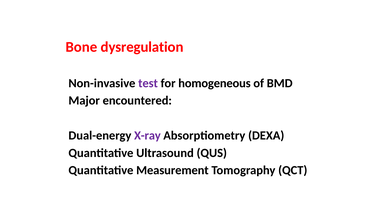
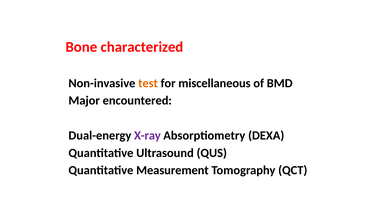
dysregulation: dysregulation -> characterized
test colour: purple -> orange
homogeneous: homogeneous -> miscellaneous
